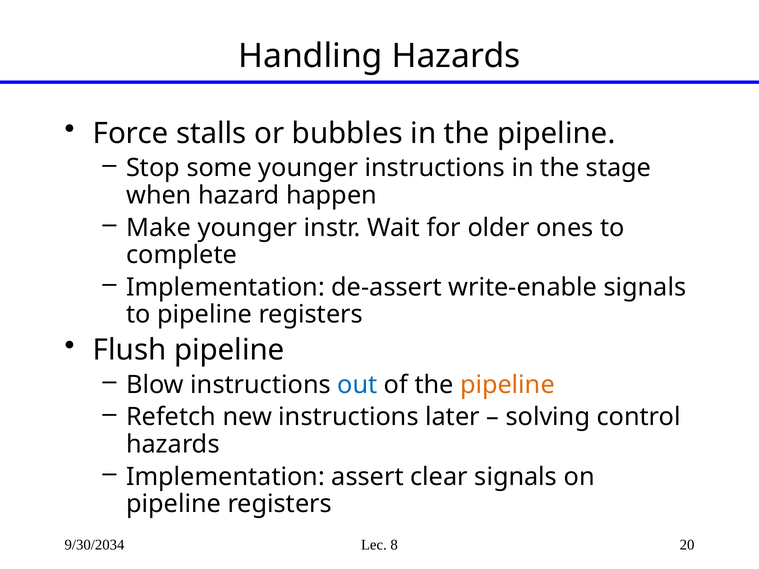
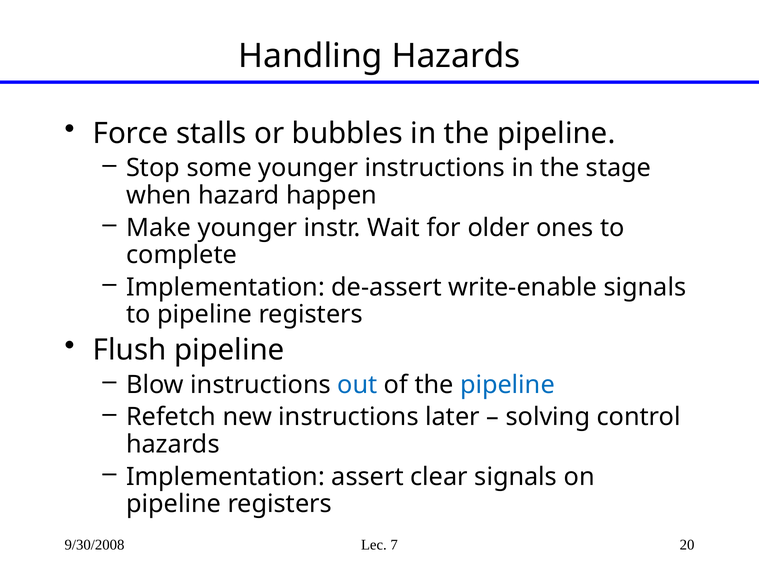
pipeline at (507, 385) colour: orange -> blue
9/30/2034: 9/30/2034 -> 9/30/2008
8: 8 -> 7
